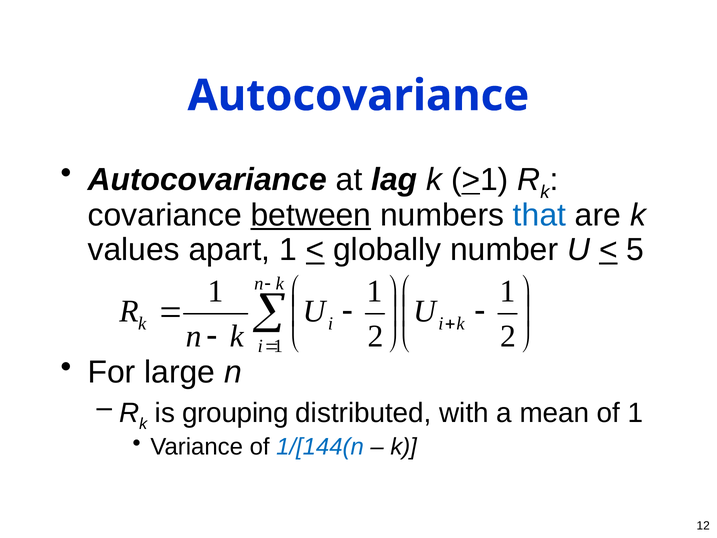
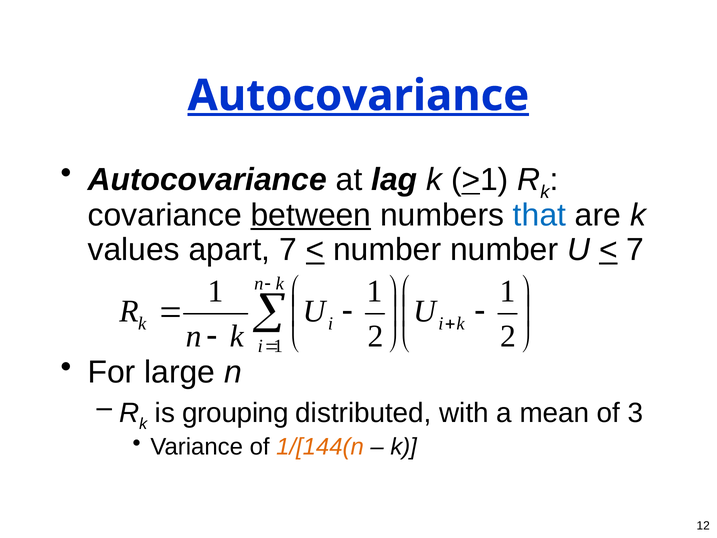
Autocovariance at (358, 96) underline: none -> present
apart 1: 1 -> 7
globally at (387, 249): globally -> number
5 at (635, 249): 5 -> 7
of 1: 1 -> 3
1/[144(n colour: blue -> orange
